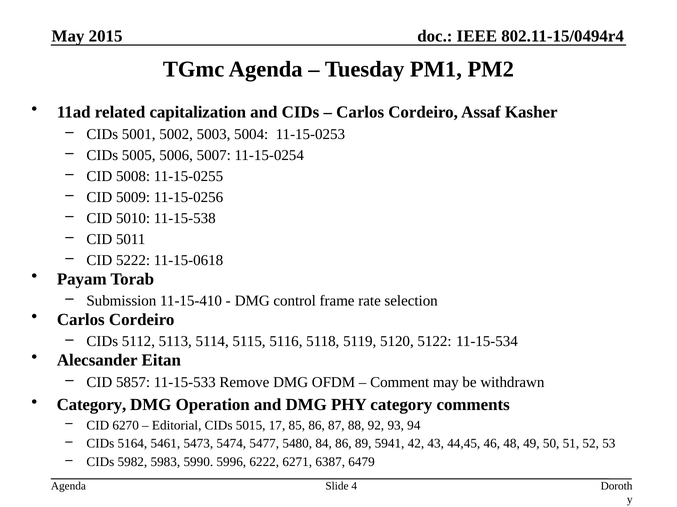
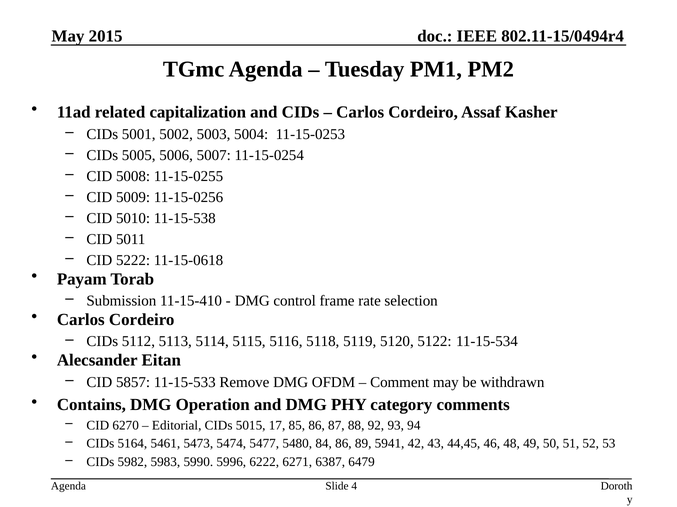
Category at (91, 405): Category -> Contains
